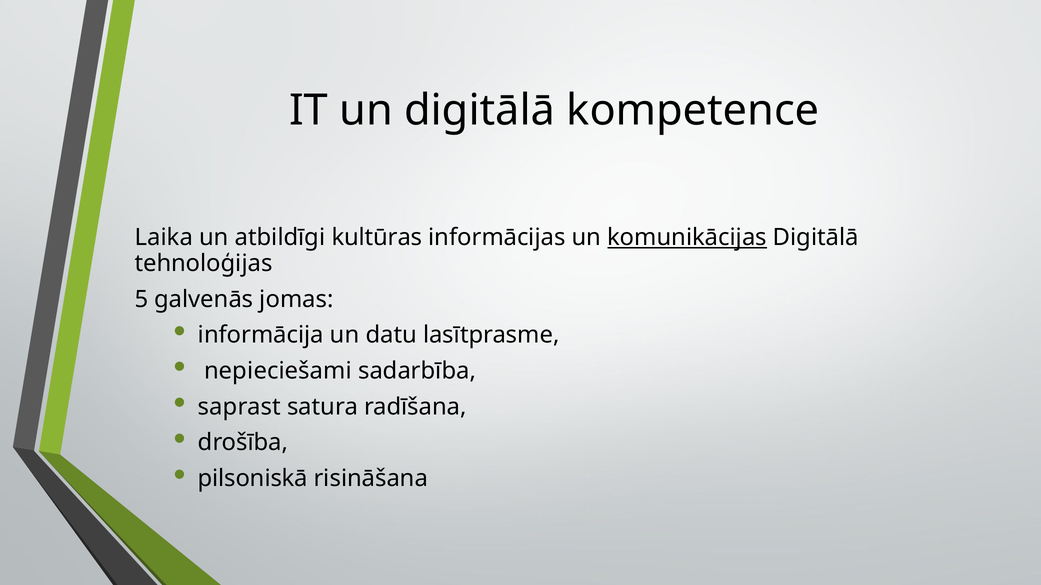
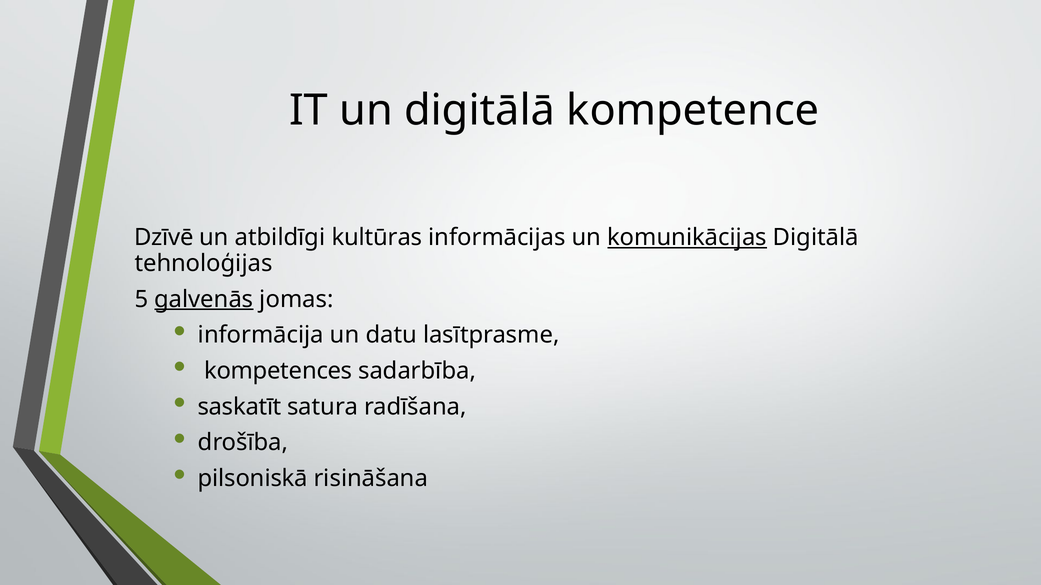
Laika: Laika -> Dzīvē
galvenās underline: none -> present
nepieciešami: nepieciešami -> kompetences
saprast: saprast -> saskatīt
